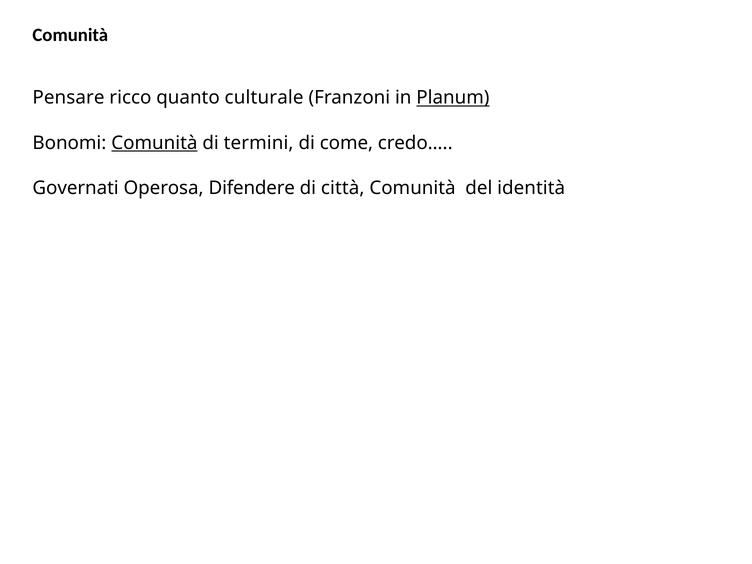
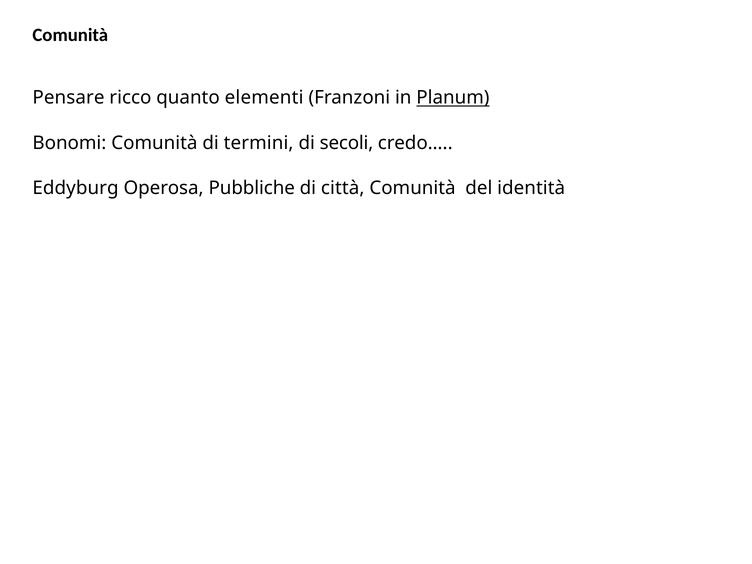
culturale: culturale -> elementi
Comunità at (154, 143) underline: present -> none
come: come -> secoli
Governati: Governati -> Eddyburg
Difendere: Difendere -> Pubbliche
